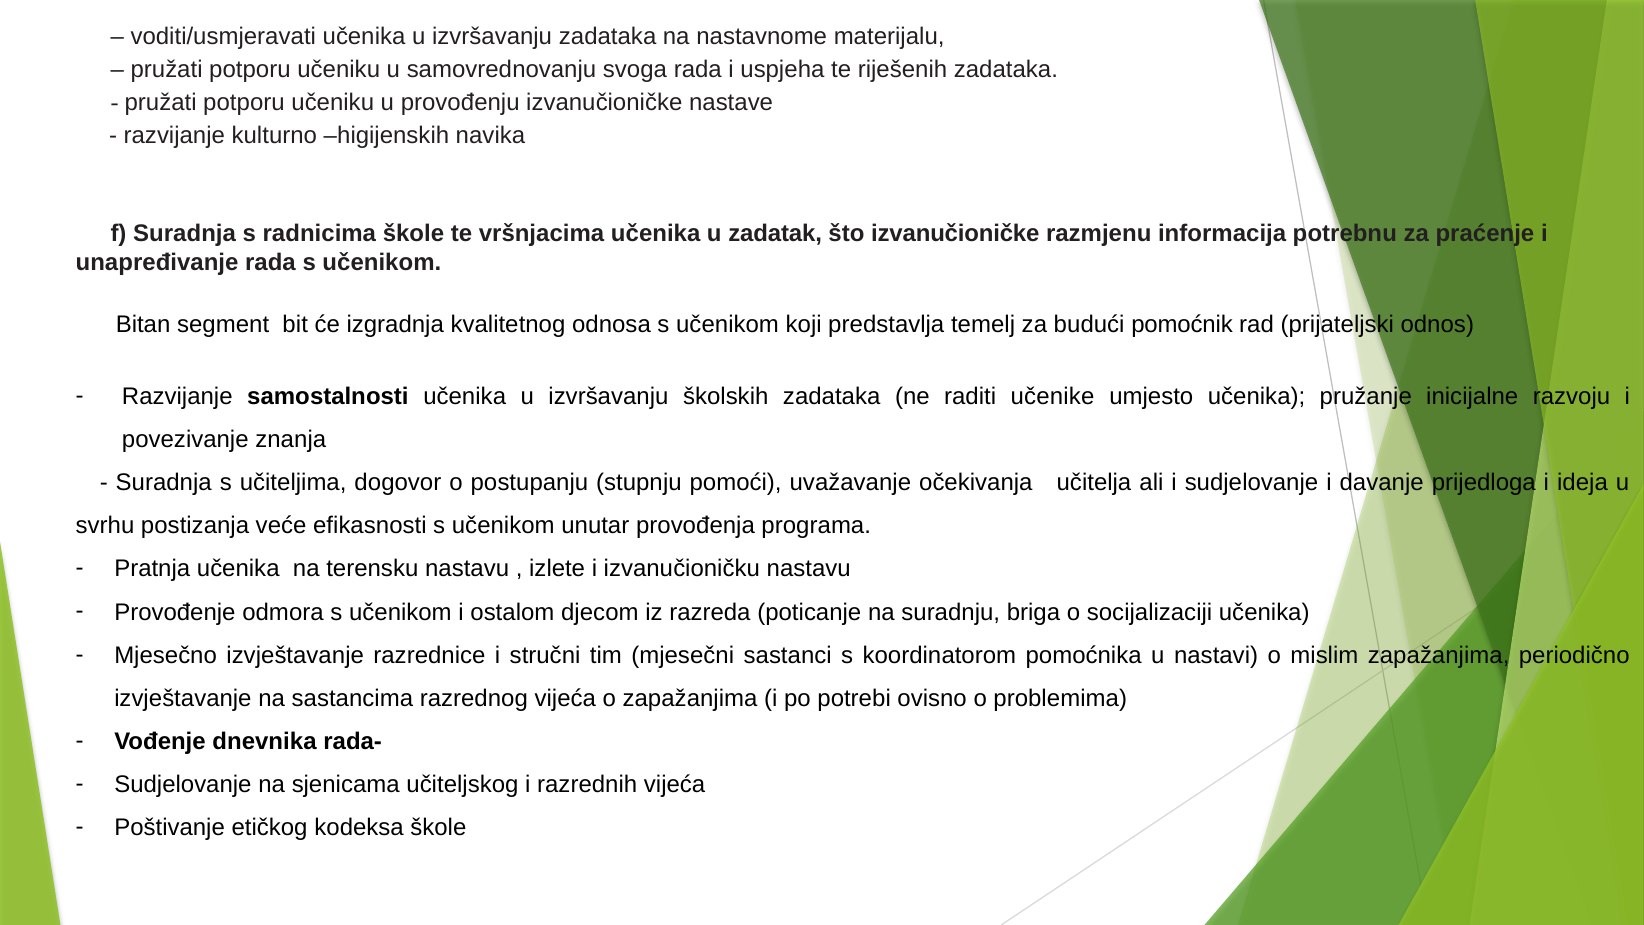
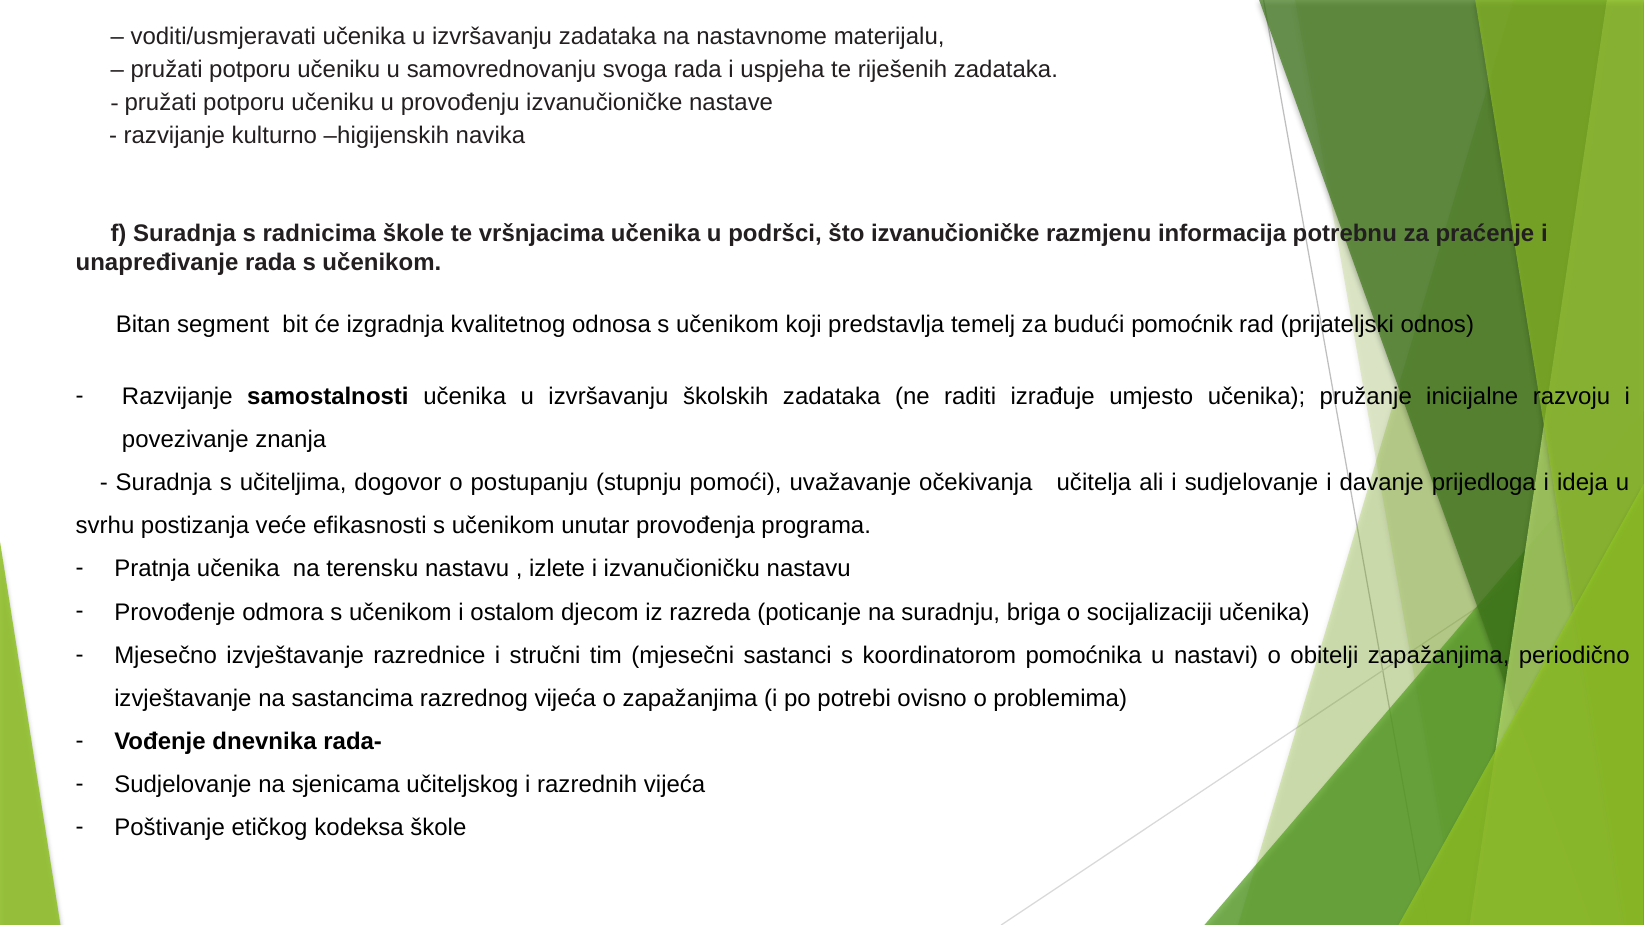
zadatak: zadatak -> podršci
učenike: učenike -> izrađuje
mislim: mislim -> obitelji
